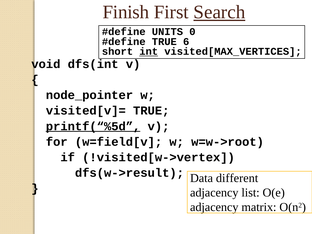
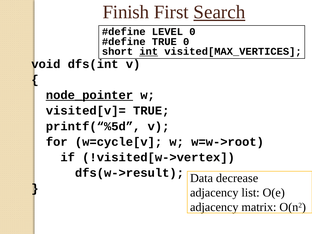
UNITS: UNITS -> LEVEL
TRUE 6: 6 -> 0
node_pointer underline: none -> present
printf(“%5d underline: present -> none
w=field[v: w=field[v -> w=cycle[v
different: different -> decrease
